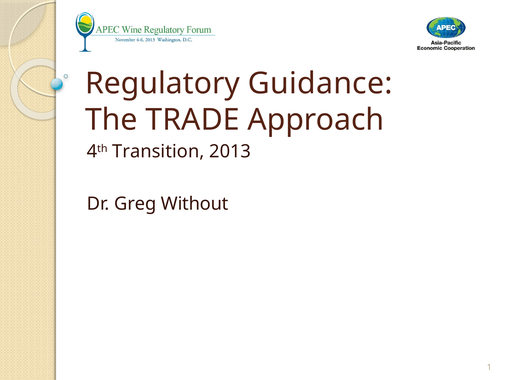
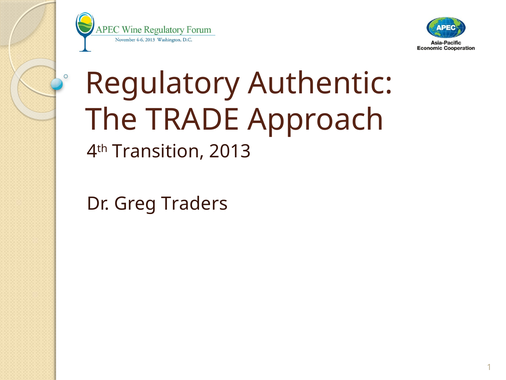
Guidance: Guidance -> Authentic
Without: Without -> Traders
